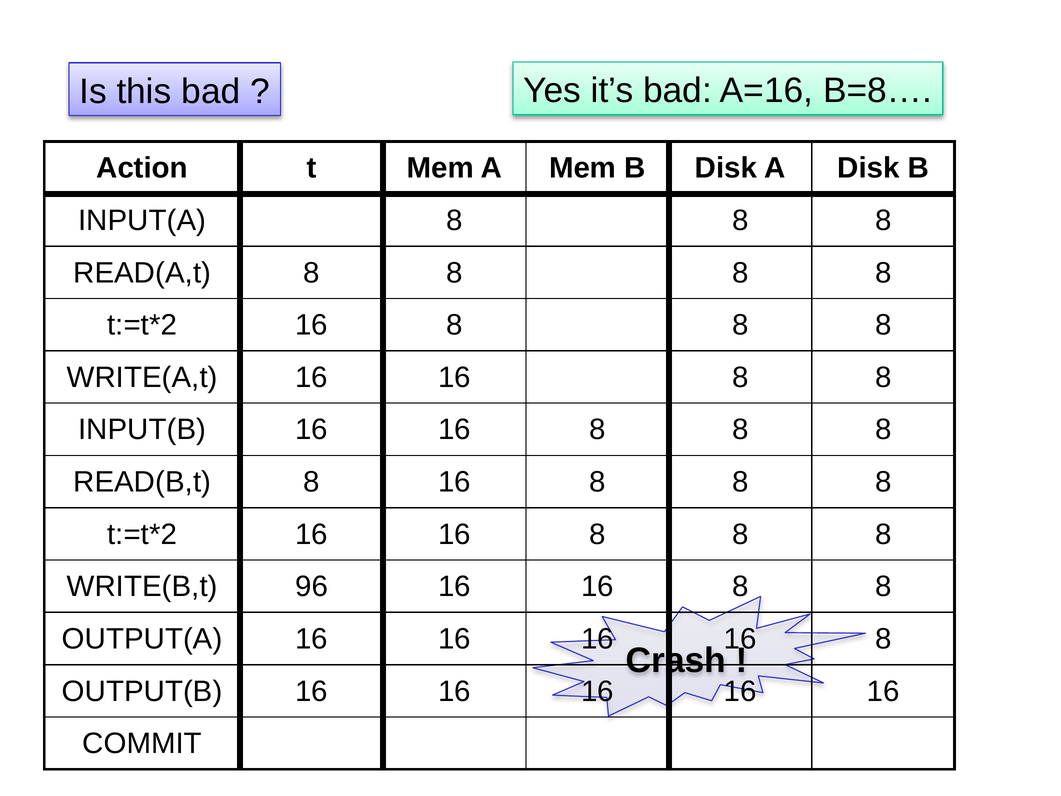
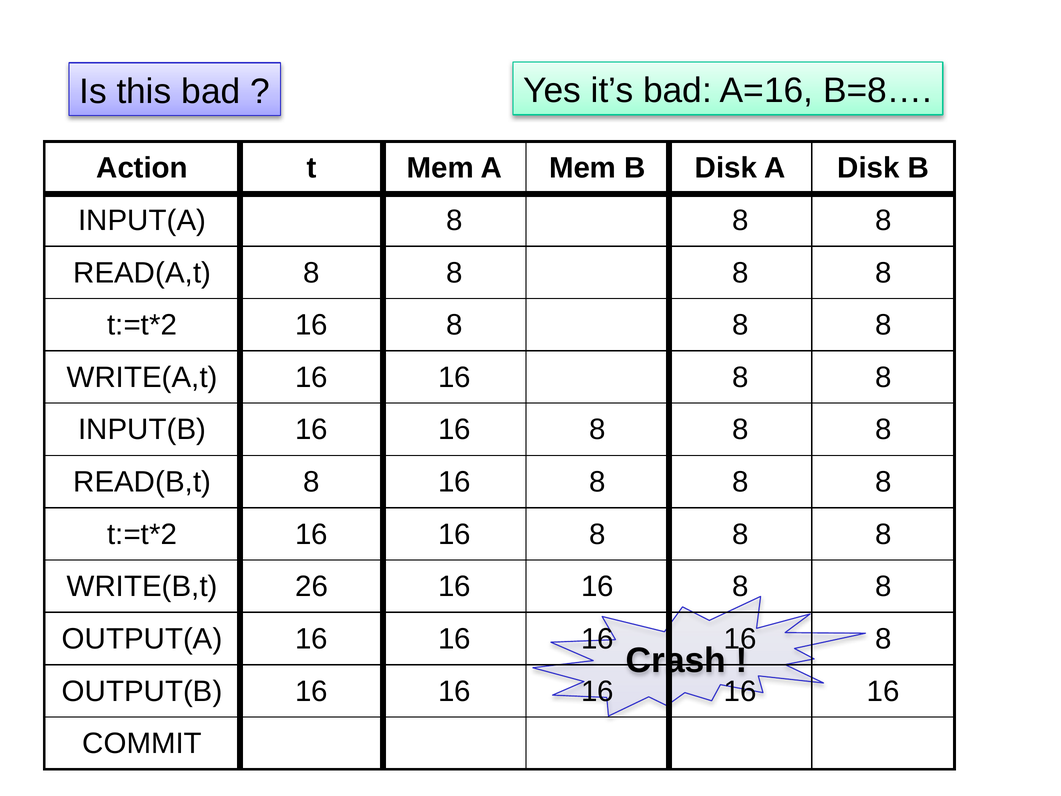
96: 96 -> 26
